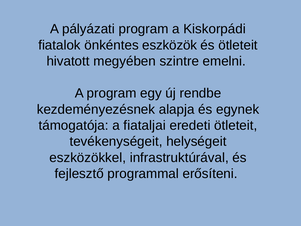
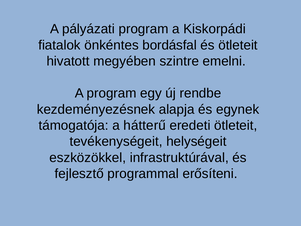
eszközök: eszközök -> bordásfal
fiataljai: fiataljai -> hátterű
